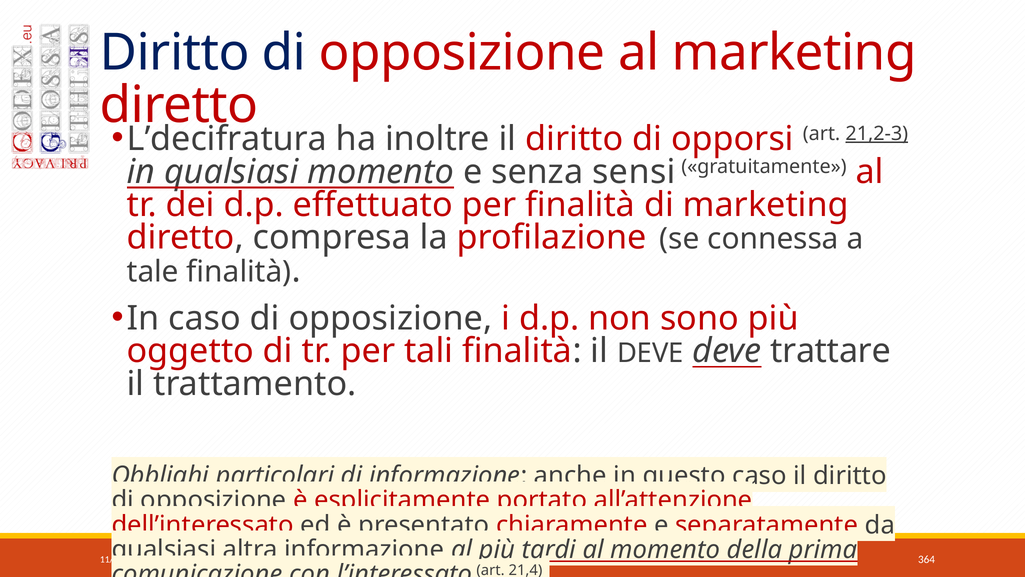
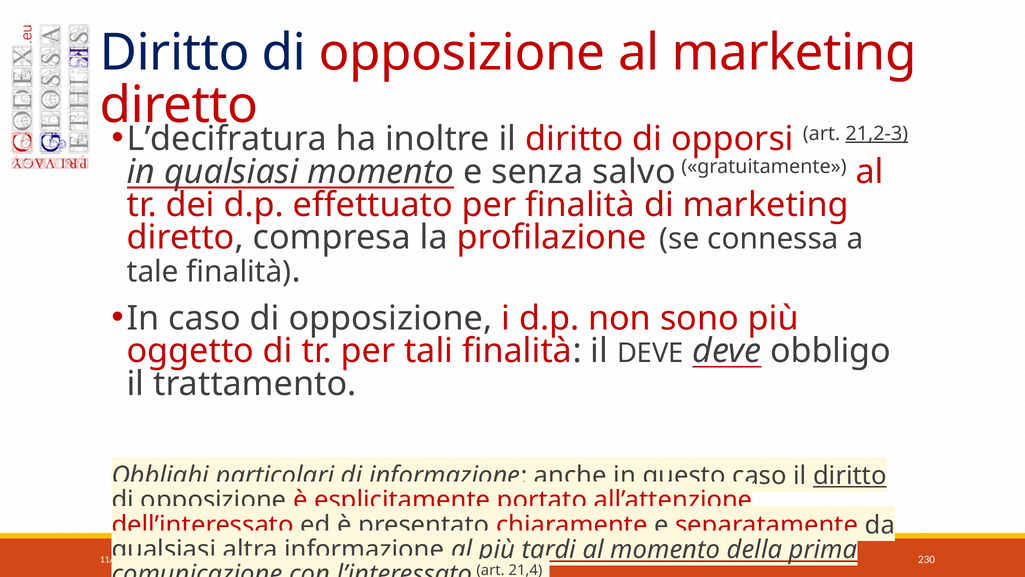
sensi: sensi -> salvo
trattare: trattare -> obbligo
diritto at (850, 475) underline: none -> present
364: 364 -> 230
